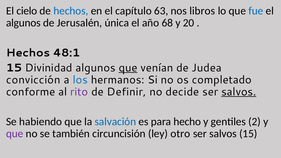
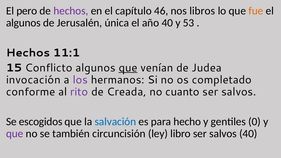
cielo: cielo -> pero
hechos at (71, 11) colour: blue -> purple
63: 63 -> 46
fue colour: blue -> orange
año 68: 68 -> 40
20: 20 -> 53
48:1: 48:1 -> 11:1
Divinidad: Divinidad -> Conflicto
convicción: convicción -> invocación
los colour: blue -> purple
Definir: Definir -> Creada
decide: decide -> cuanto
salvos at (239, 92) underline: present -> none
habiendo: habiendo -> escogidos
2: 2 -> 0
otro: otro -> libro
salvos 15: 15 -> 40
